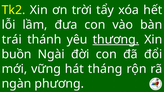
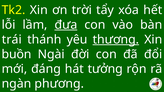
đưa underline: none -> present
vững: vững -> đáng
tháng: tháng -> tưởng
